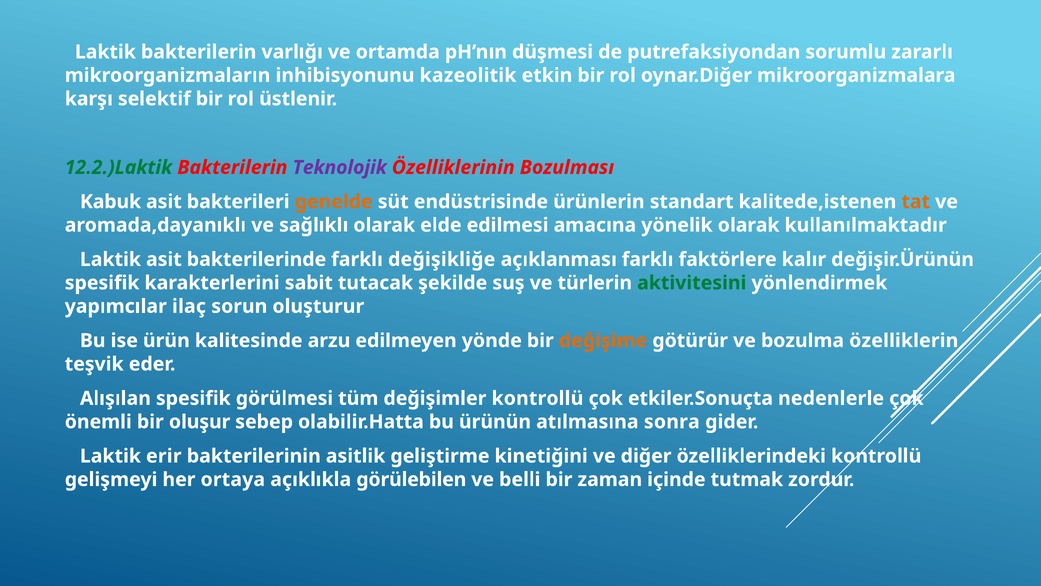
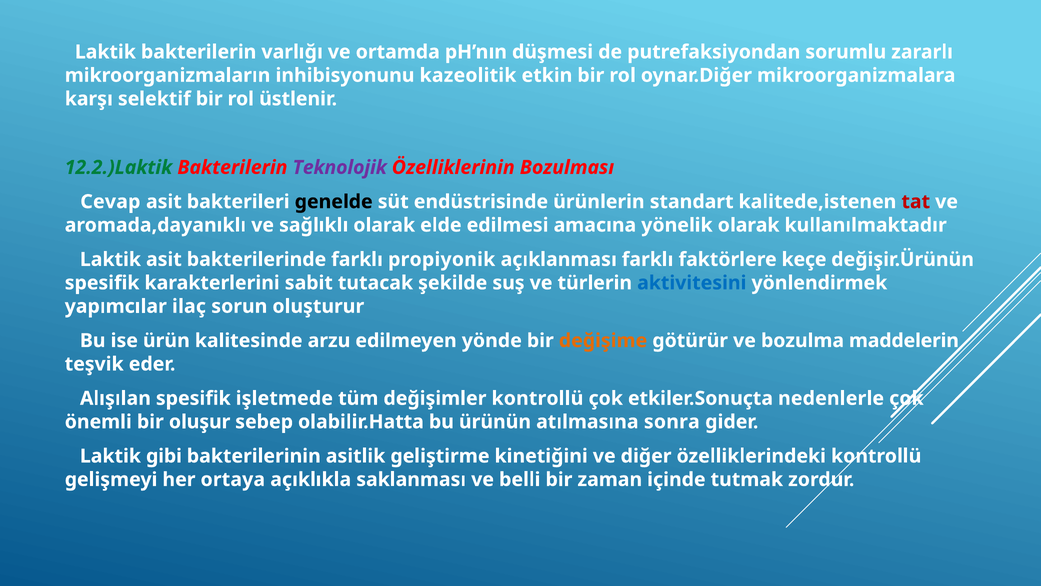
Kabuk: Kabuk -> Cevap
genelde colour: orange -> black
tat colour: orange -> red
değişikliğe: değişikliğe -> propiyonik
kalır: kalır -> keçe
aktivitesini colour: green -> blue
özelliklerin: özelliklerin -> maddelerin
görülmesi: görülmesi -> işletmede
erir: erir -> gibi
görülebilen: görülebilen -> saklanması
